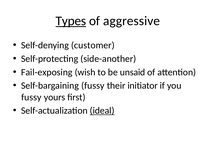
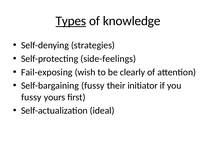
aggressive: aggressive -> knowledge
customer: customer -> strategies
side-another: side-another -> side-feelings
unsaid: unsaid -> clearly
ideal underline: present -> none
